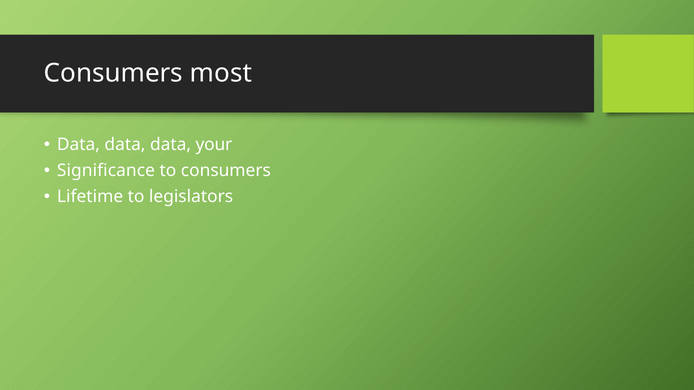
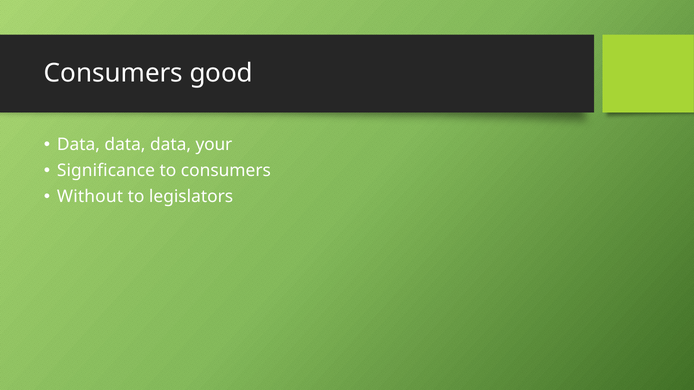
most: most -> good
Lifetime: Lifetime -> Without
